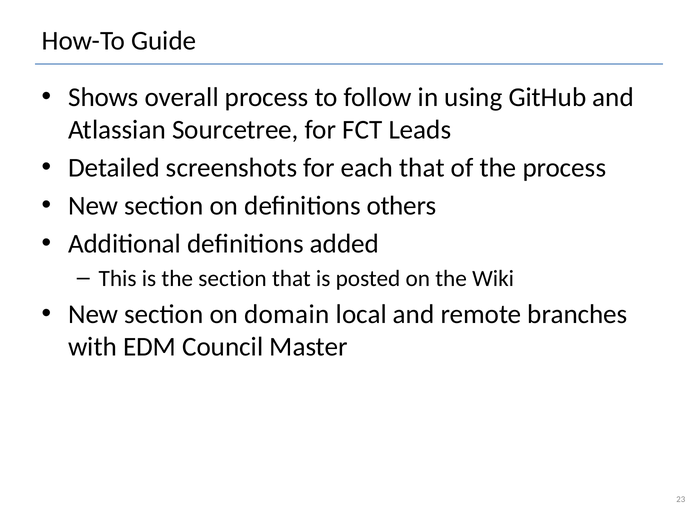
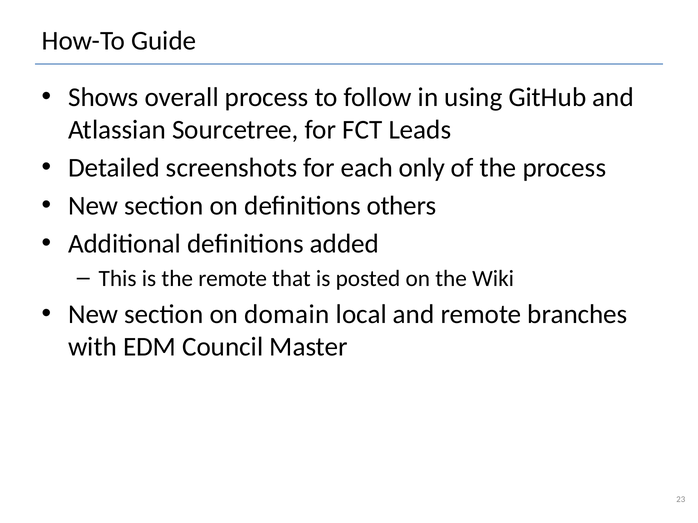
each that: that -> only
the section: section -> remote
